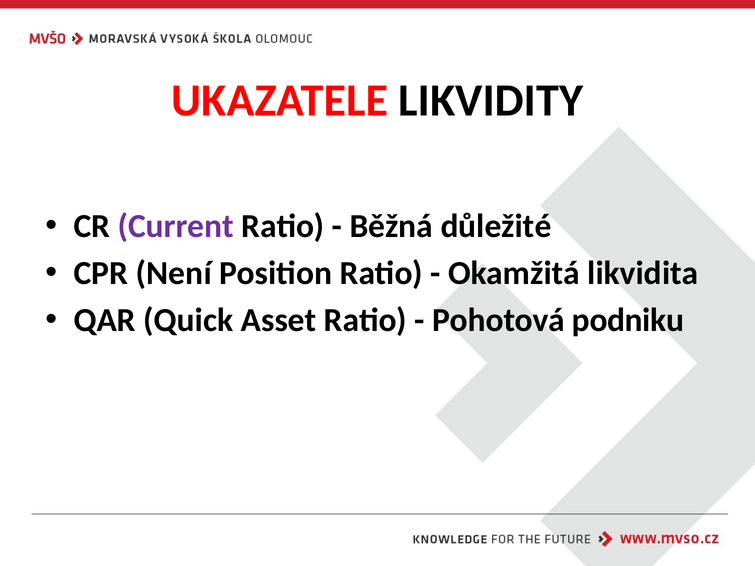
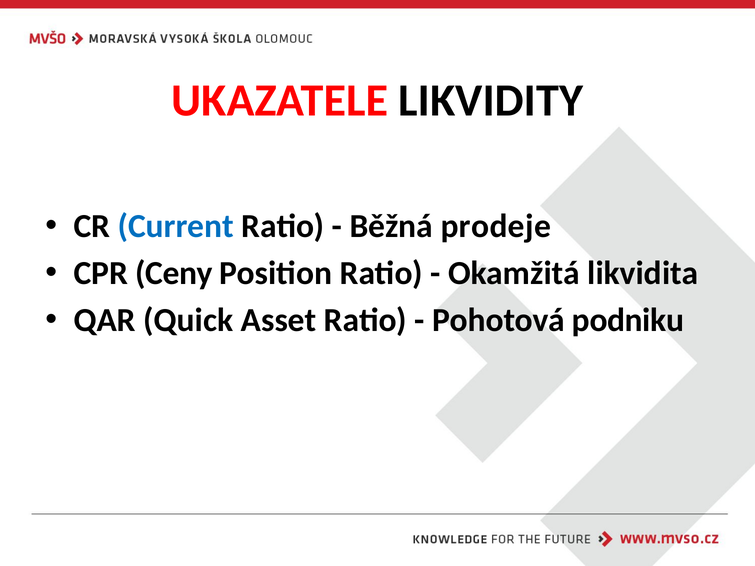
Current colour: purple -> blue
důležité: důležité -> prodeje
Není: Není -> Ceny
